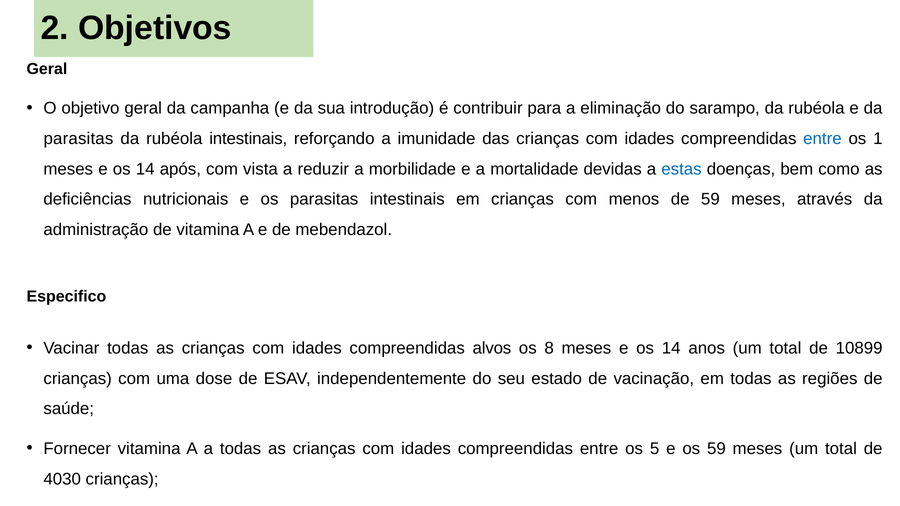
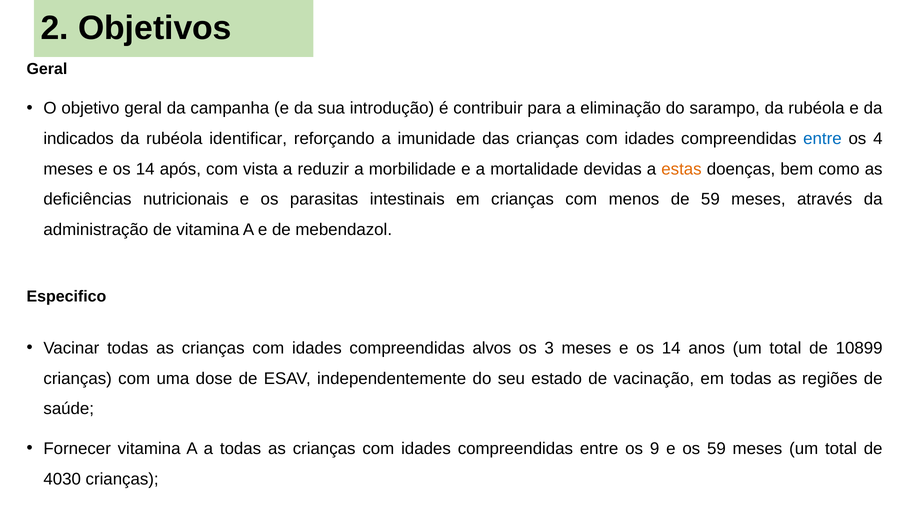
parasitas at (78, 139): parasitas -> indicados
rubéola intestinais: intestinais -> identificar
1: 1 -> 4
estas colour: blue -> orange
8: 8 -> 3
5: 5 -> 9
